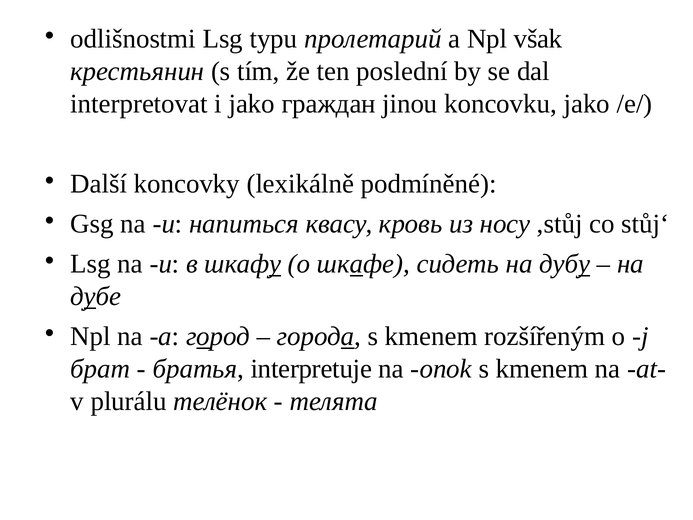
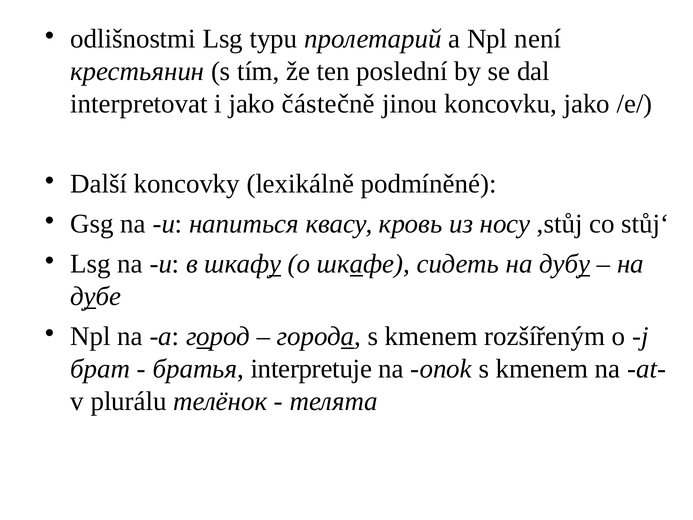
však: však -> není
граждан: граждан -> částečně
